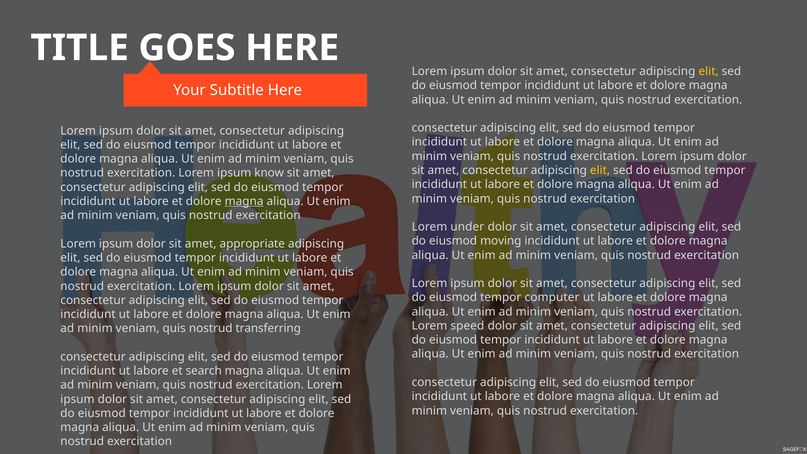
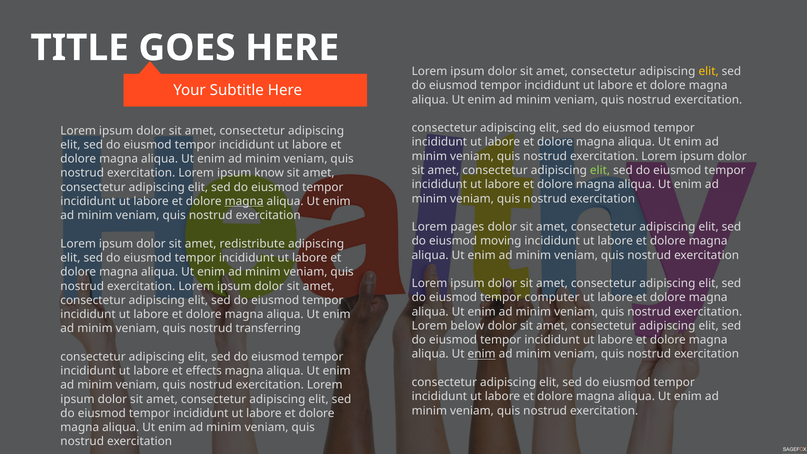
elit at (600, 170) colour: yellow -> light green
under: under -> pages
appropriate: appropriate -> redistribute
speed: speed -> below
enim at (482, 354) underline: none -> present
search: search -> effects
